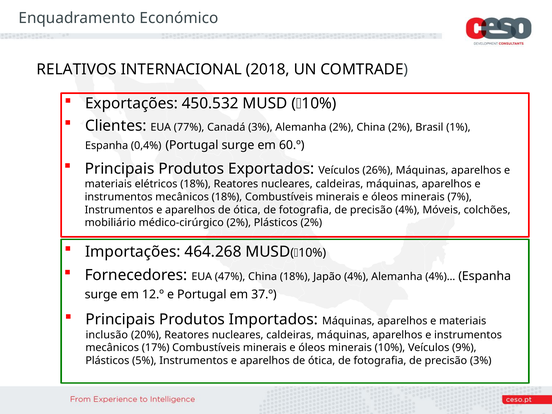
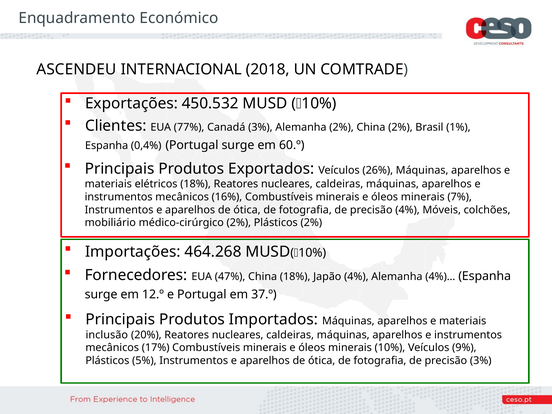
RELATIVOS: RELATIVOS -> ASCENDEU
mecânicos 18%: 18% -> 16%
